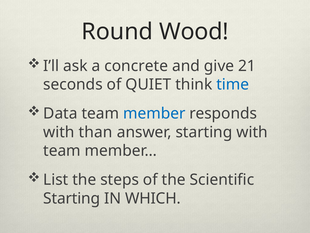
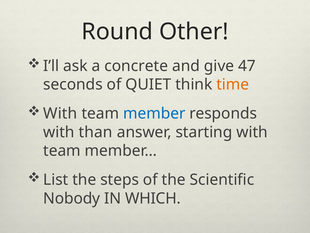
Wood: Wood -> Other
21: 21 -> 47
time colour: blue -> orange
Data at (60, 113): Data -> With
Starting at (72, 198): Starting -> Nobody
